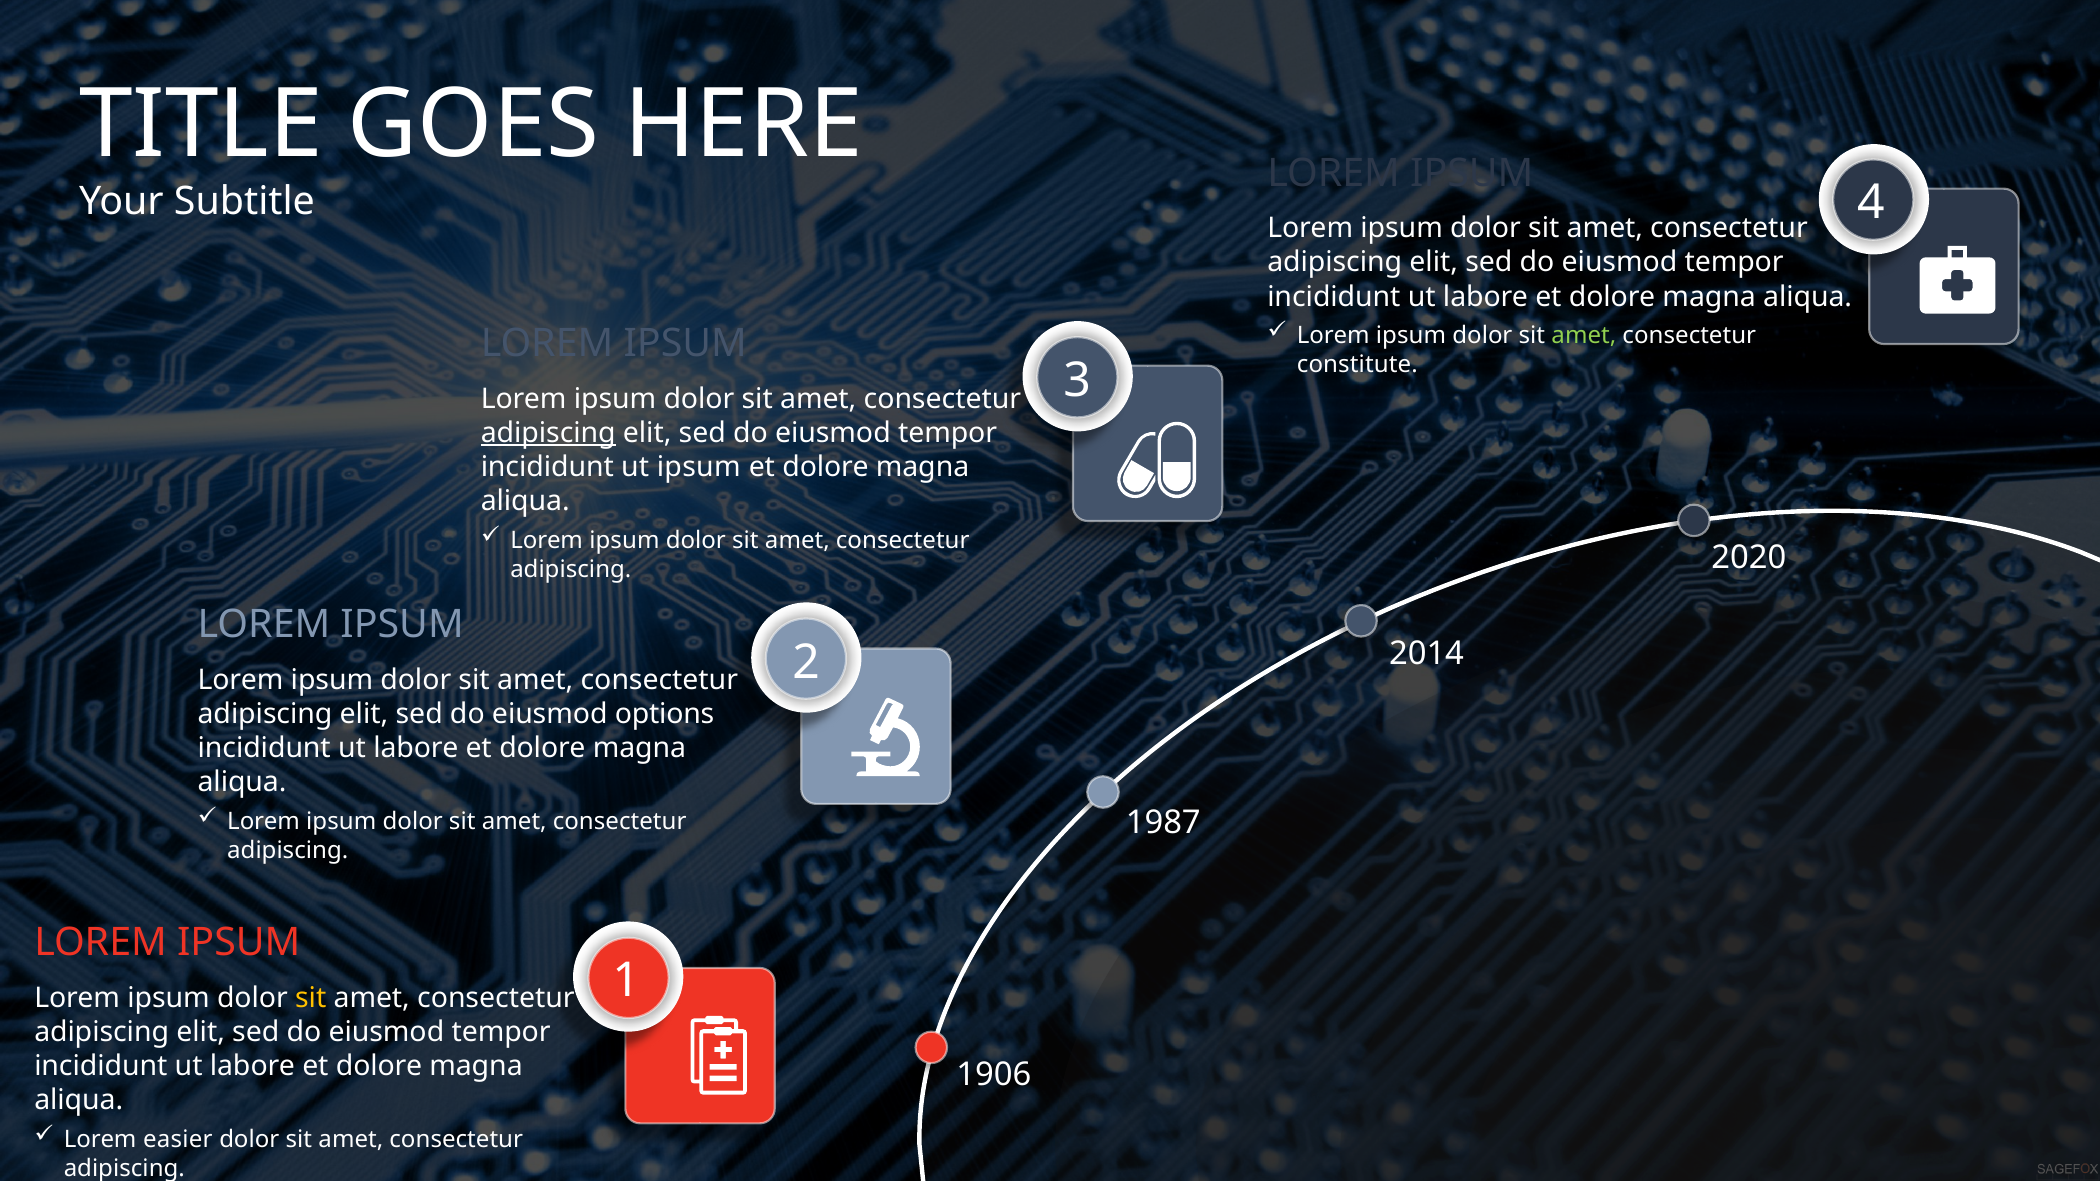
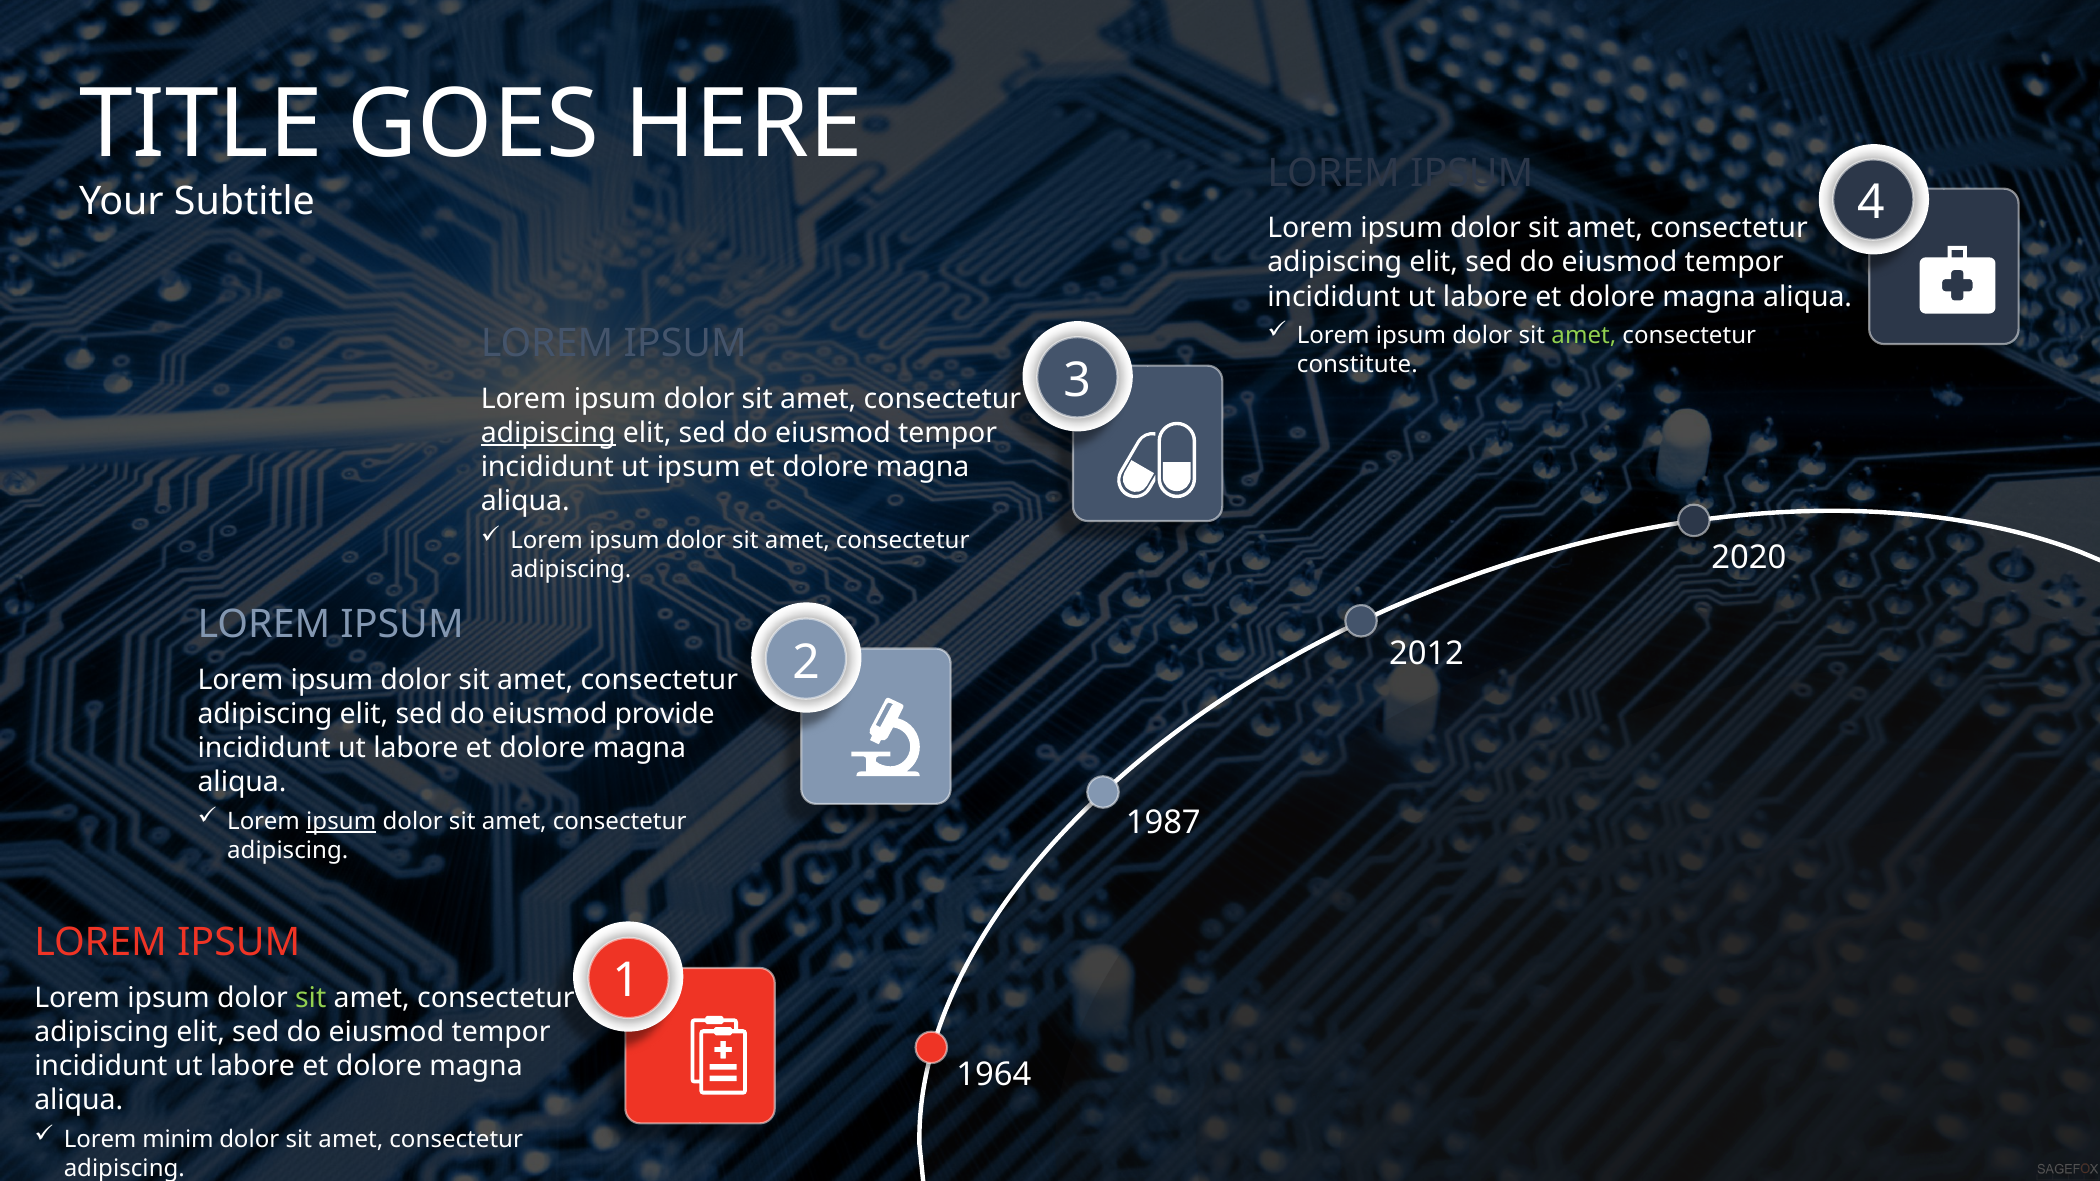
2014: 2014 -> 2012
options: options -> provide
ipsum at (341, 822) underline: none -> present
sit at (311, 998) colour: yellow -> light green
1906: 1906 -> 1964
easier: easier -> minim
